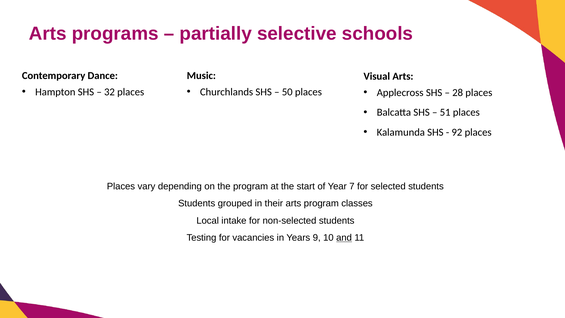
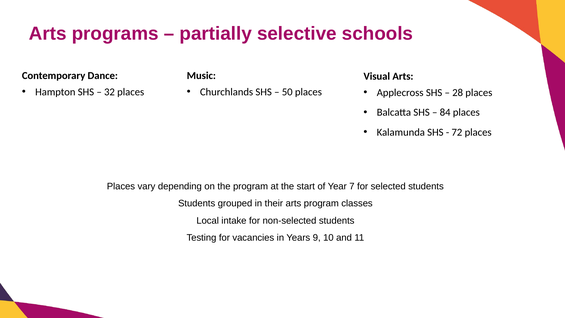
51: 51 -> 84
92: 92 -> 72
and underline: present -> none
